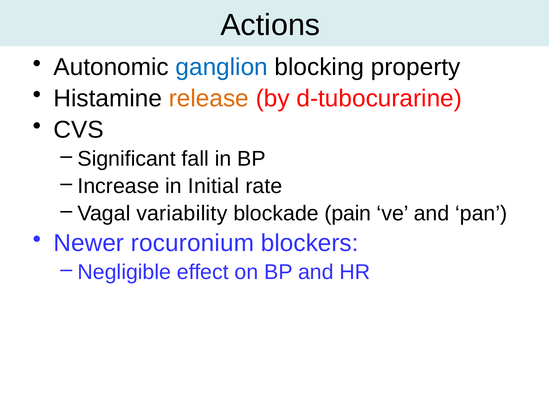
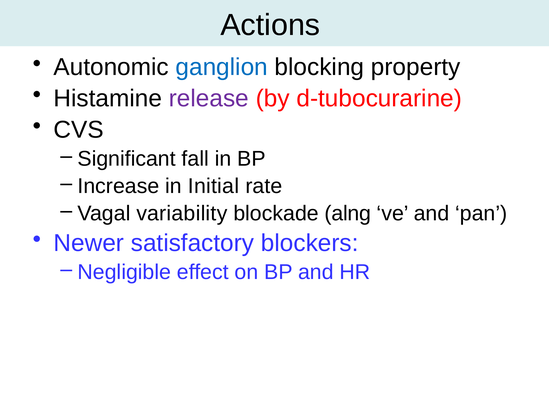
release colour: orange -> purple
pain: pain -> alng
rocuronium: rocuronium -> satisfactory
